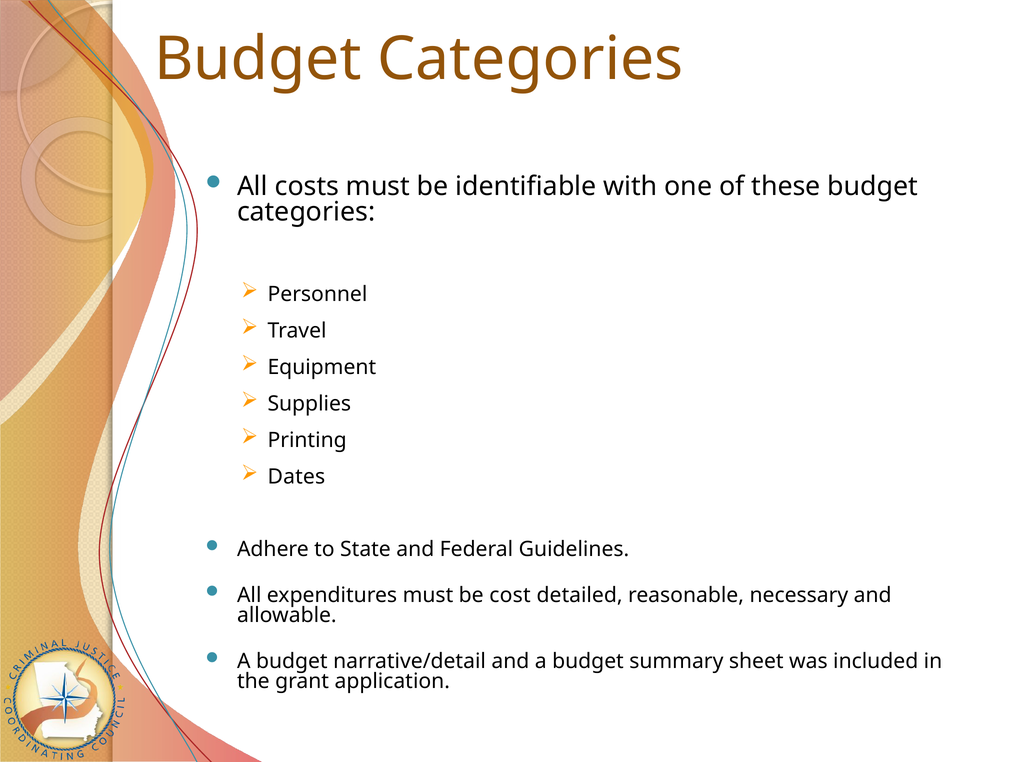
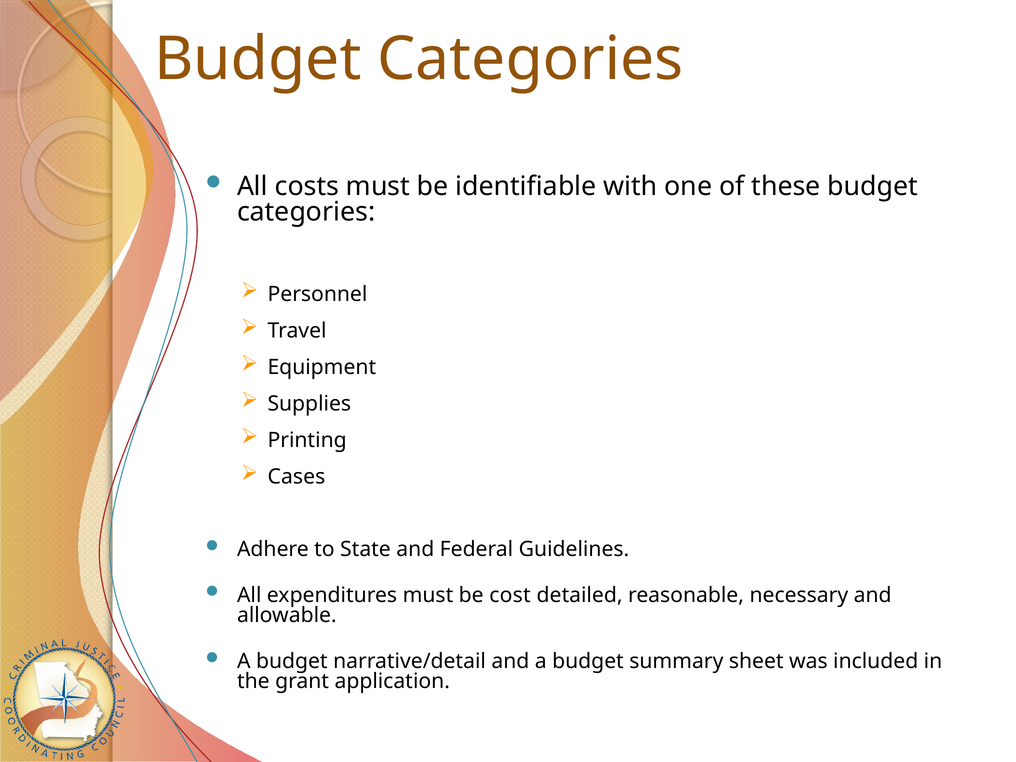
Dates: Dates -> Cases
